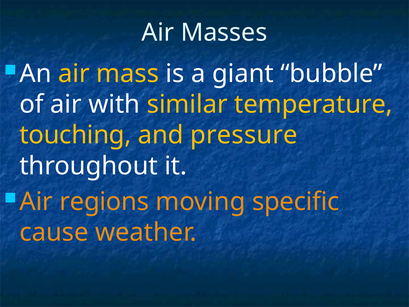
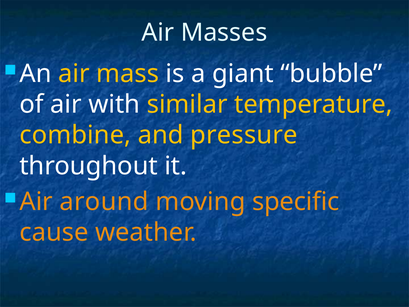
touching: touching -> combine
regions: regions -> around
